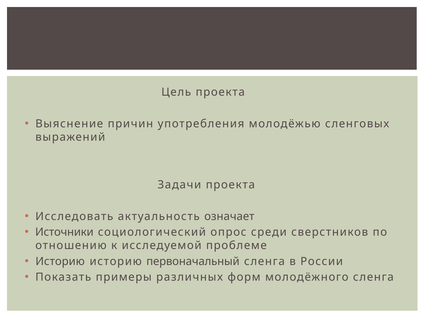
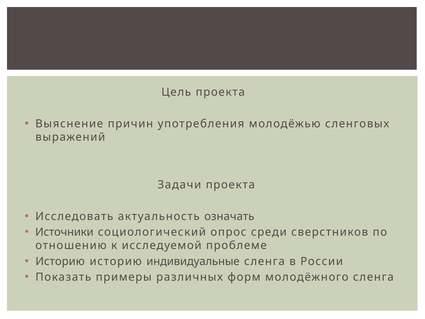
означает: означает -> означать
первоначальный: первоначальный -> индивидуальные
